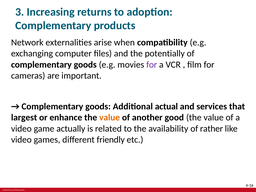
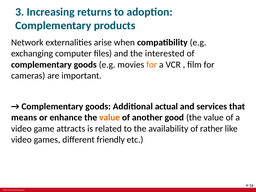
potentially: potentially -> interested
for at (152, 65) colour: purple -> orange
largest: largest -> means
actually: actually -> attracts
